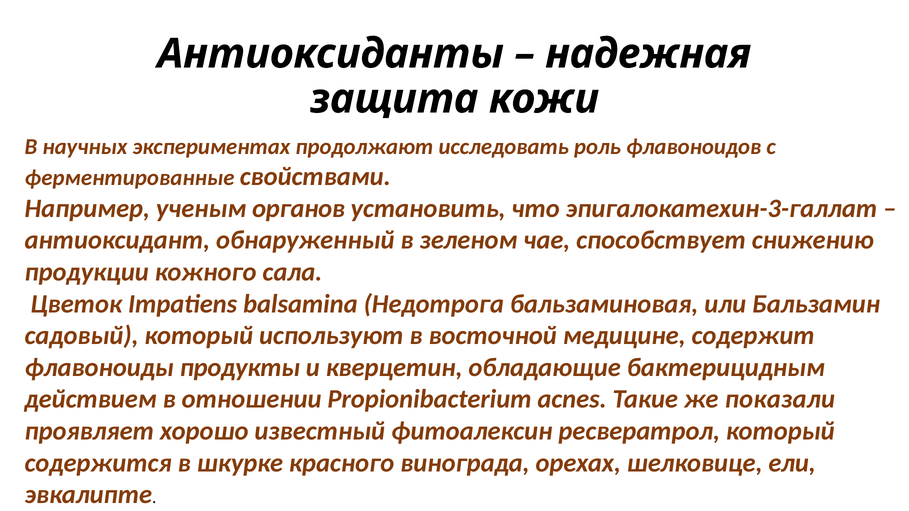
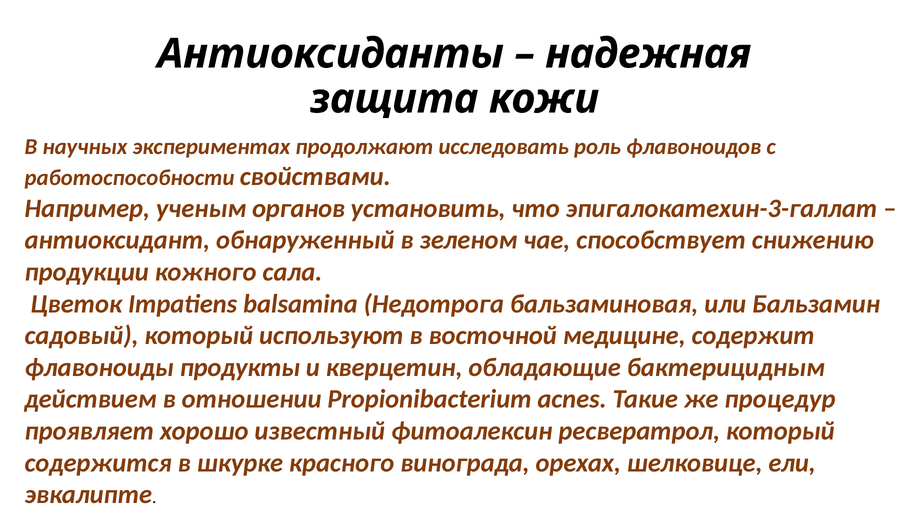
ферментированные: ферментированные -> работоспособности
показали: показали -> процедур
